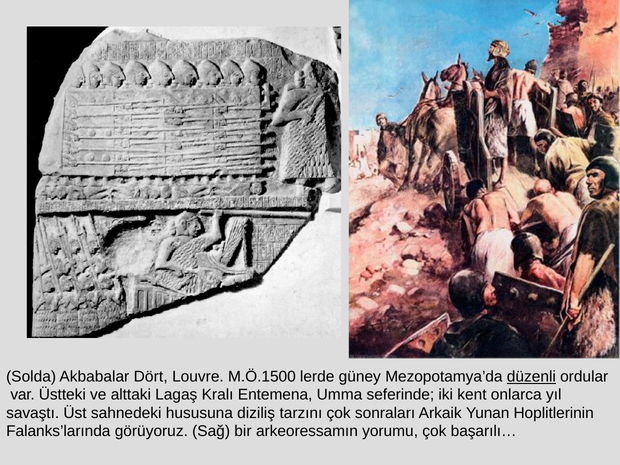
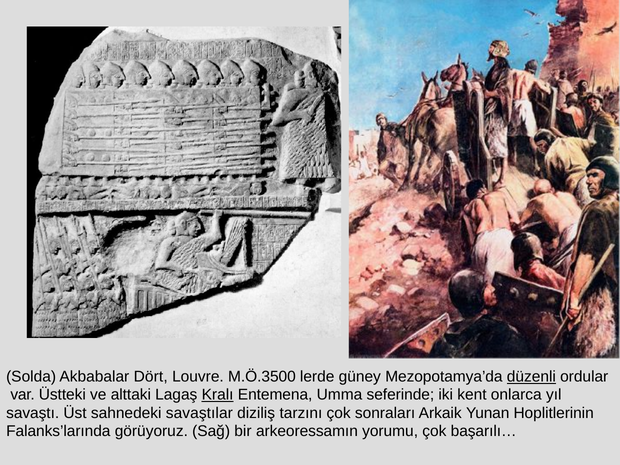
M.Ö.1500: M.Ö.1500 -> M.Ö.3500
Kralı underline: none -> present
hususuna: hususuna -> savaştılar
